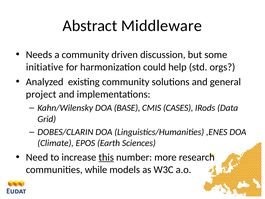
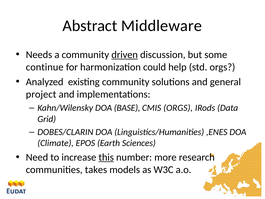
driven underline: none -> present
initiative: initiative -> continue
CMIS CASES: CASES -> ORGS
while: while -> takes
